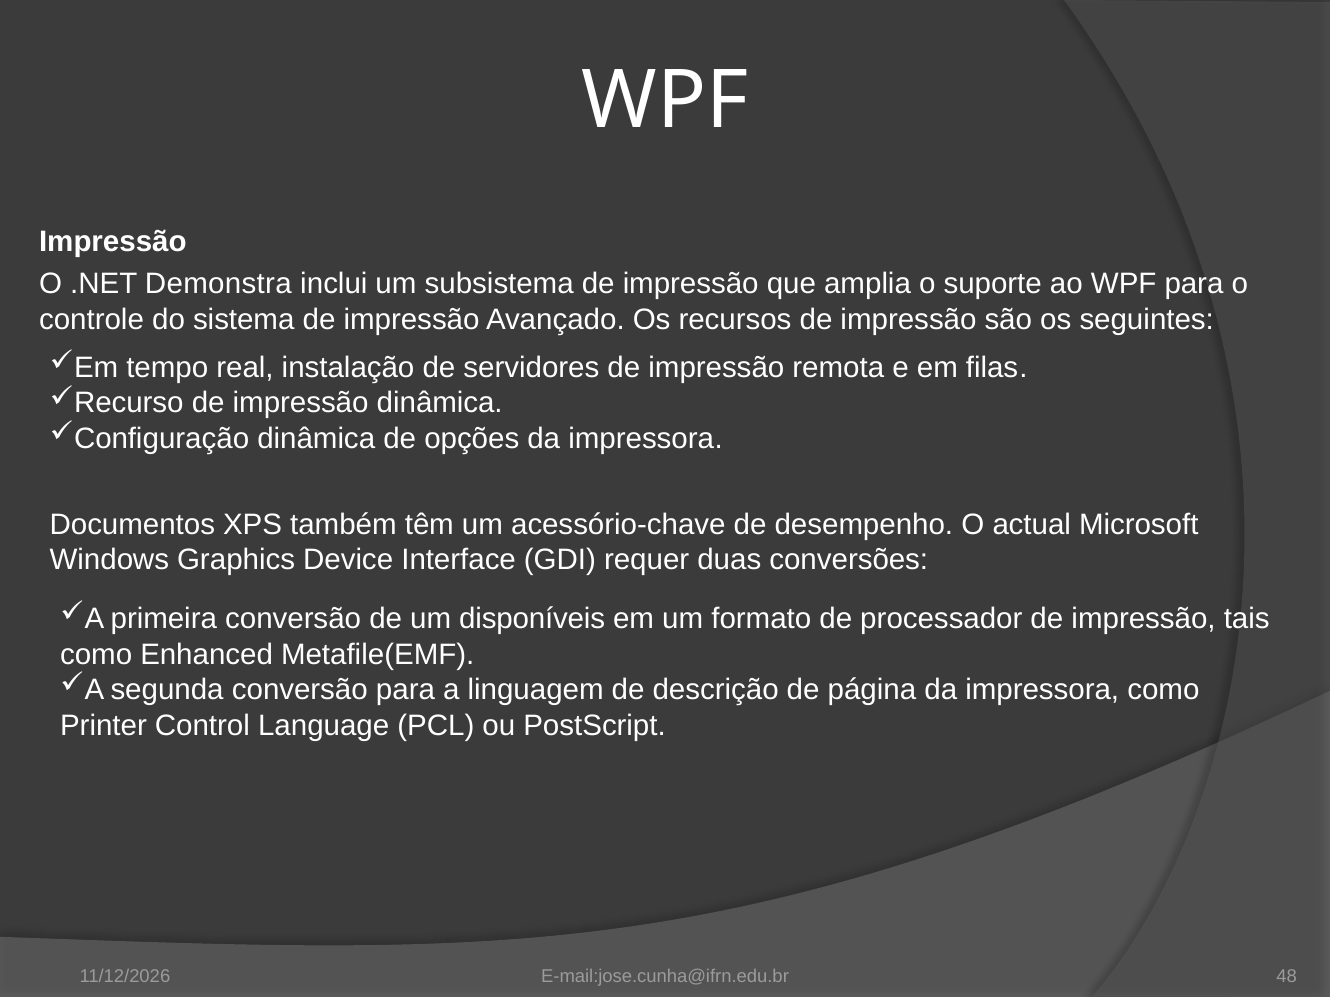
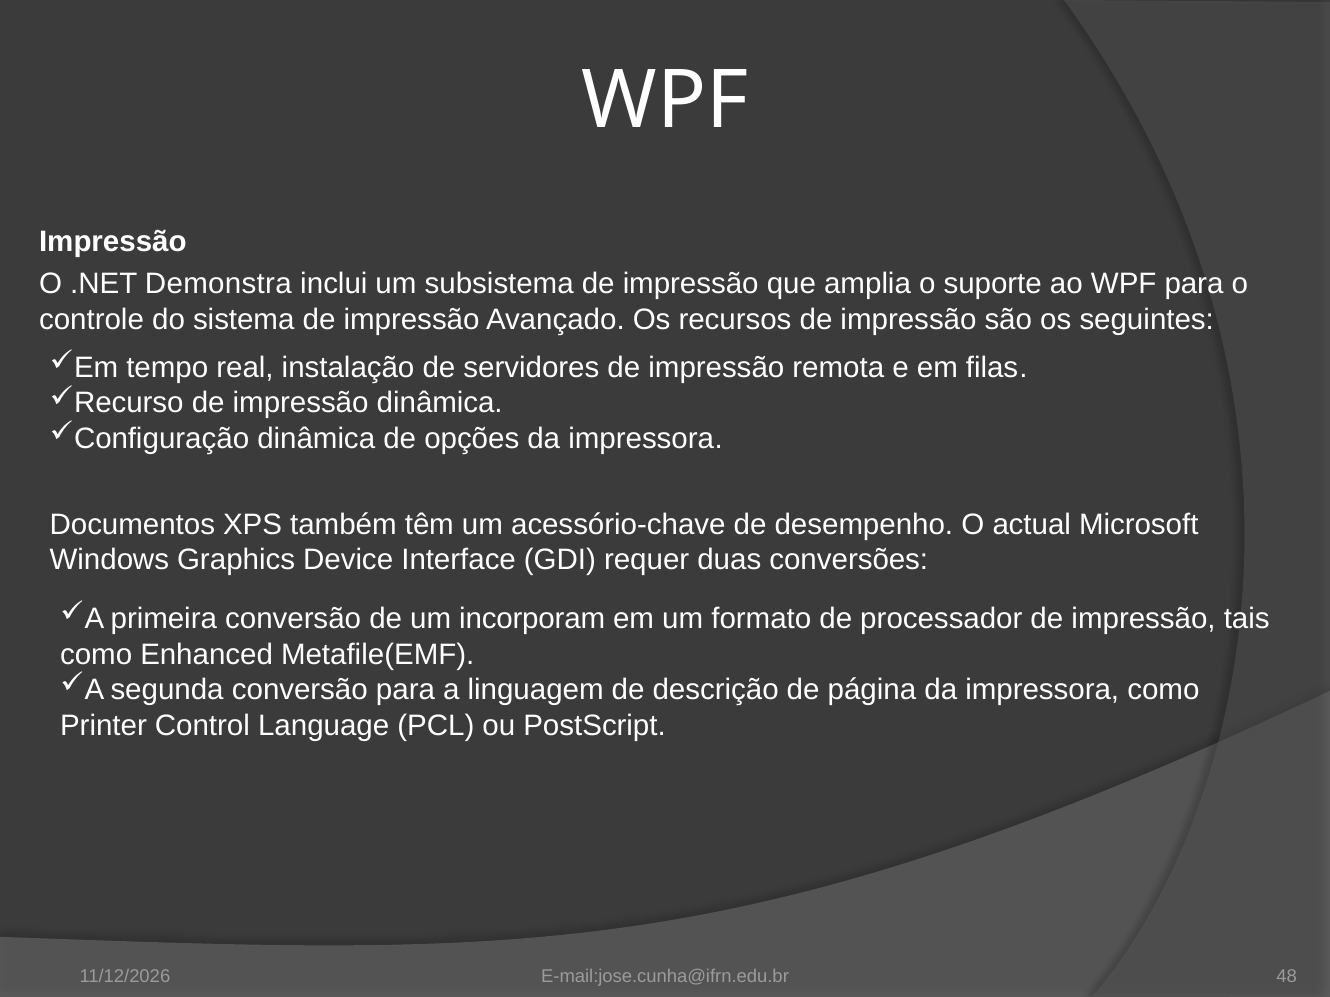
disponíveis: disponíveis -> incorporam
